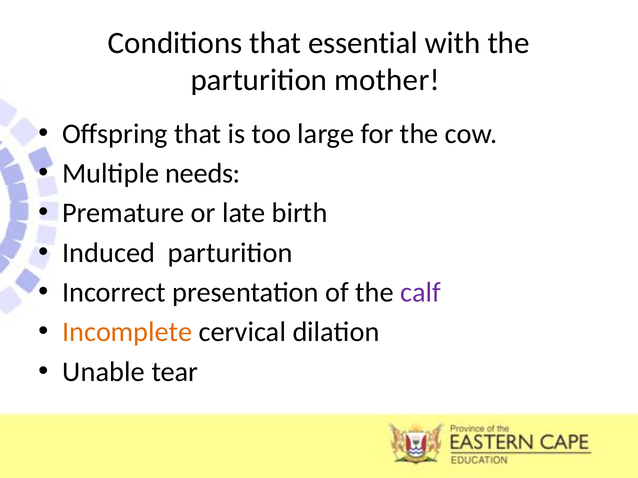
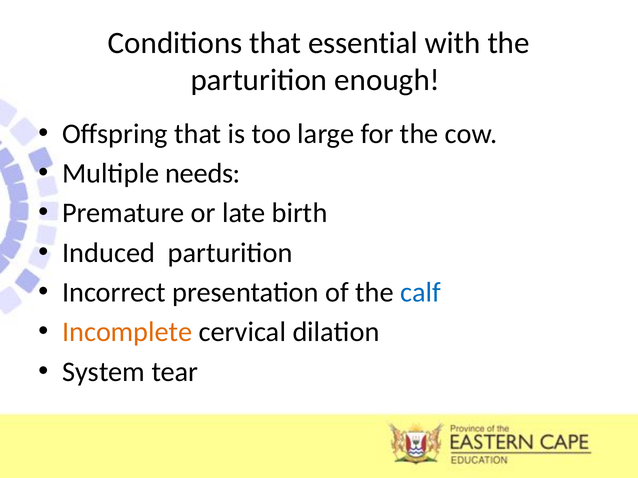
mother: mother -> enough
calf colour: purple -> blue
Unable: Unable -> System
